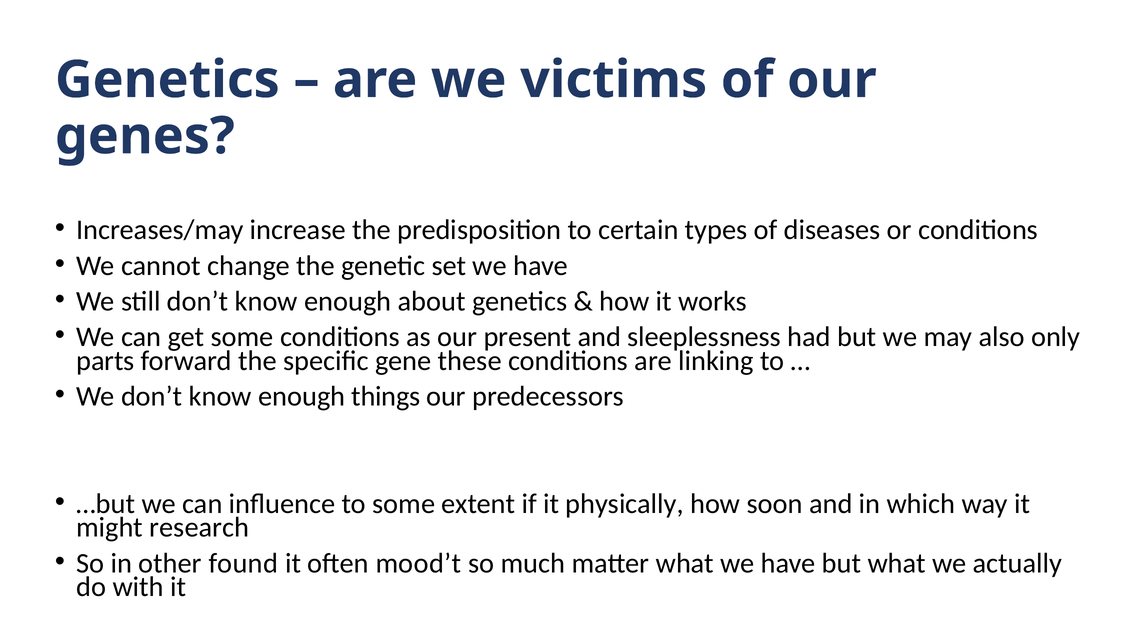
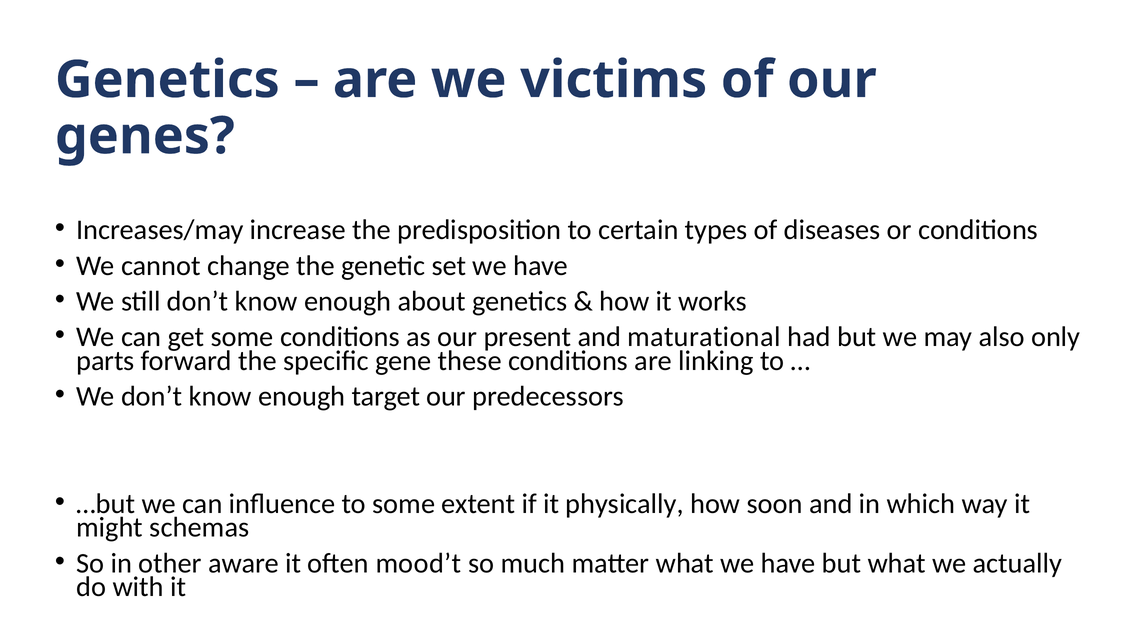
sleeplessness: sleeplessness -> maturational
things: things -> target
research: research -> schemas
found: found -> aware
